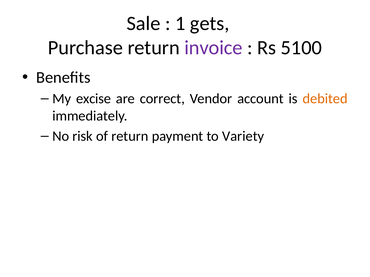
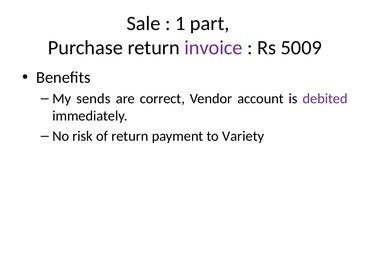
gets: gets -> part
5100: 5100 -> 5009
excise: excise -> sends
debited colour: orange -> purple
